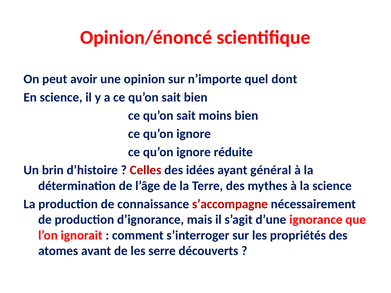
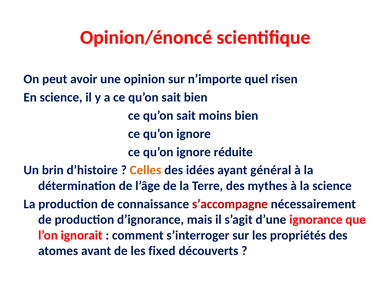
dont: dont -> risen
Celles colour: red -> orange
serre: serre -> fixed
